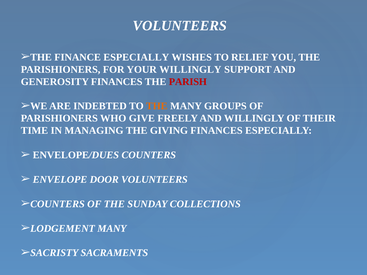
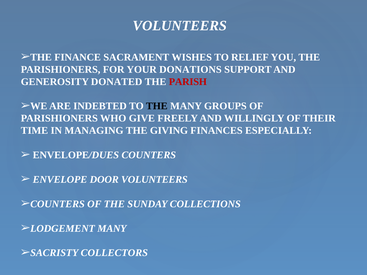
FINANCE ESPECIALLY: ESPECIALLY -> SACRAMENT
YOUR WILLINGLY: WILLINGLY -> DONATIONS
GENEROSITY FINANCES: FINANCES -> DONATED
THE at (157, 106) colour: orange -> black
SACRAMENTS: SACRAMENTS -> COLLECTORS
